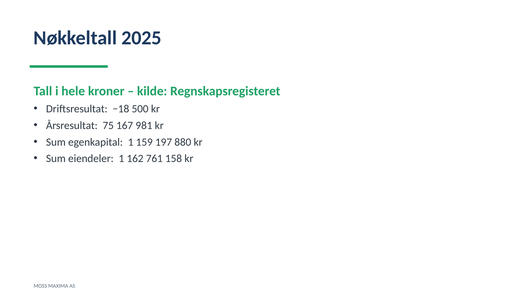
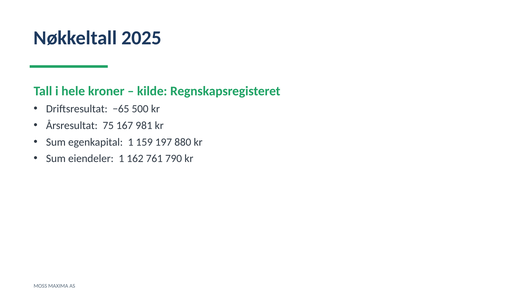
−18: −18 -> −65
158: 158 -> 790
